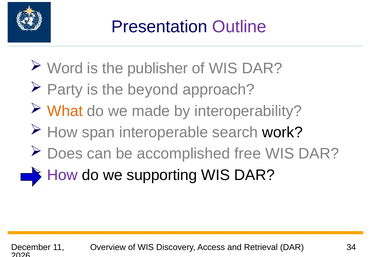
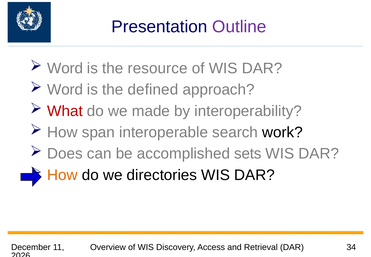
publisher: publisher -> resource
Party at (65, 90): Party -> Word
beyond: beyond -> defined
What colour: orange -> red
free: free -> sets
How at (62, 175) colour: purple -> orange
supporting: supporting -> directories
